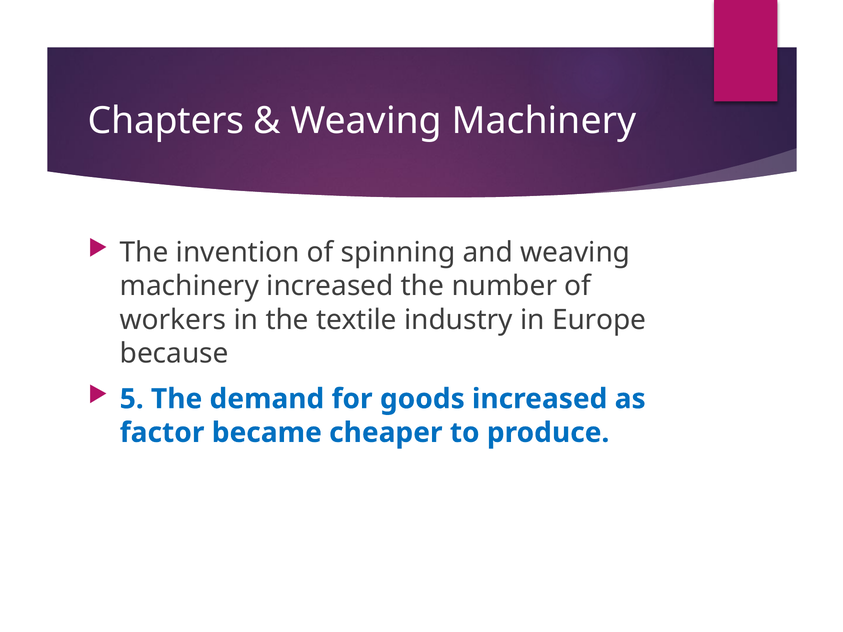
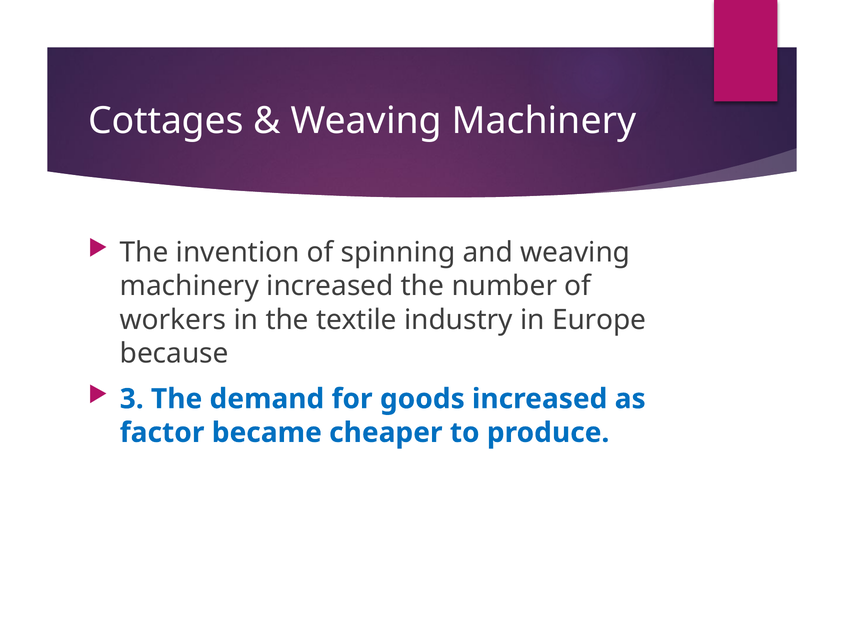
Chapters: Chapters -> Cottages
5: 5 -> 3
